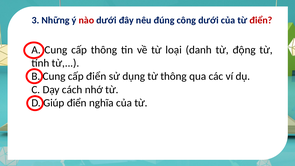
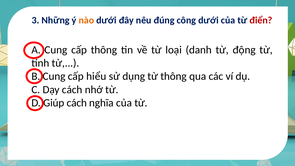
nào colour: red -> orange
cấp điển: điển -> hiểu
Giúp điển: điển -> cách
